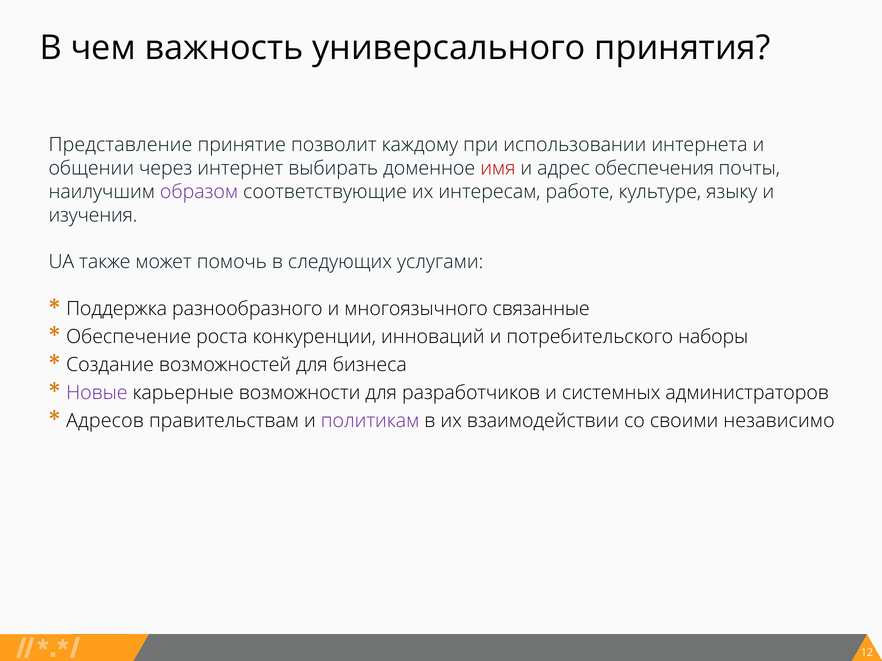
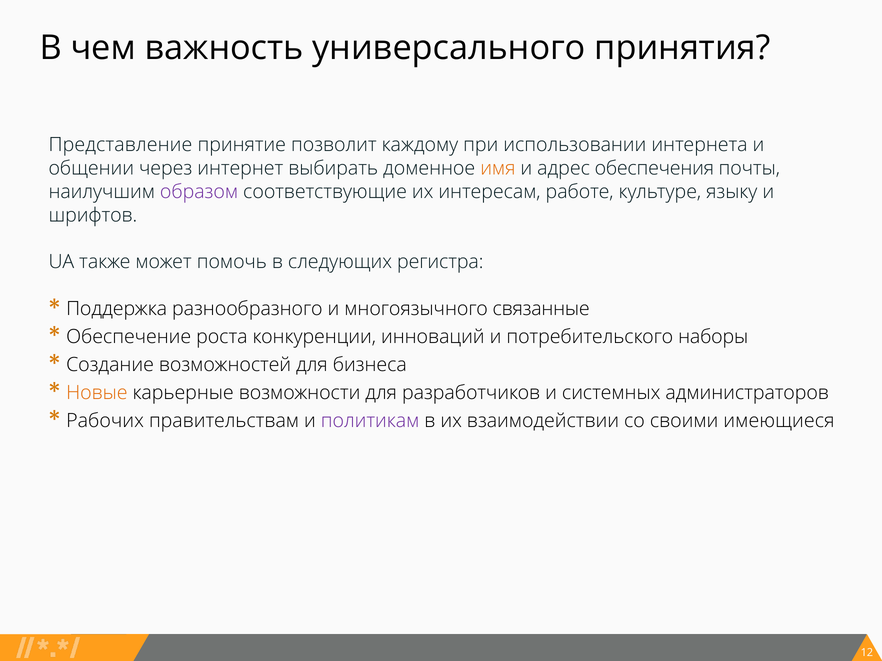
имя colour: red -> orange
изучения: изучения -> шрифтов
услугами: услугами -> регистра
Новые colour: purple -> orange
Адресов: Адресов -> Рабочих
независимо: независимо -> имеющиеся
